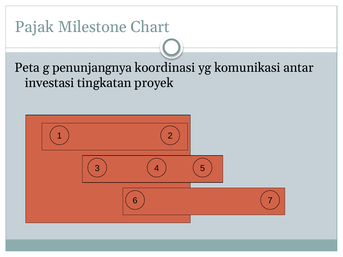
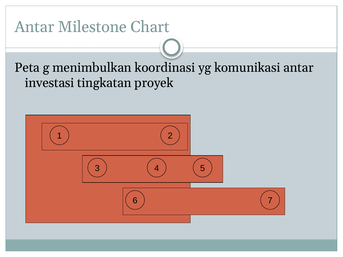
Pajak at (34, 27): Pajak -> Antar
penunjangnya: penunjangnya -> menimbulkan
